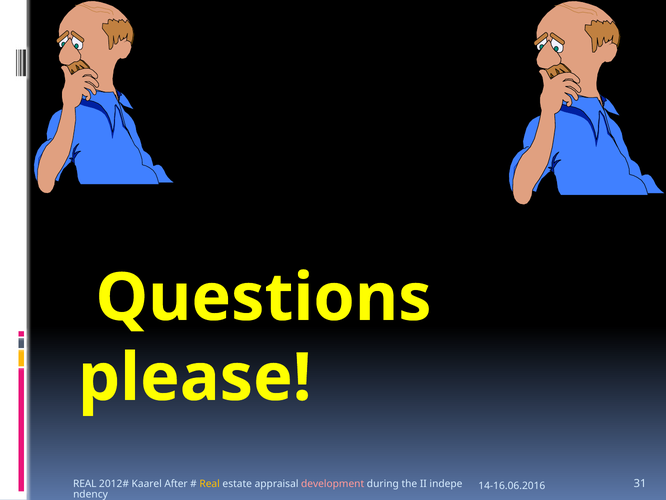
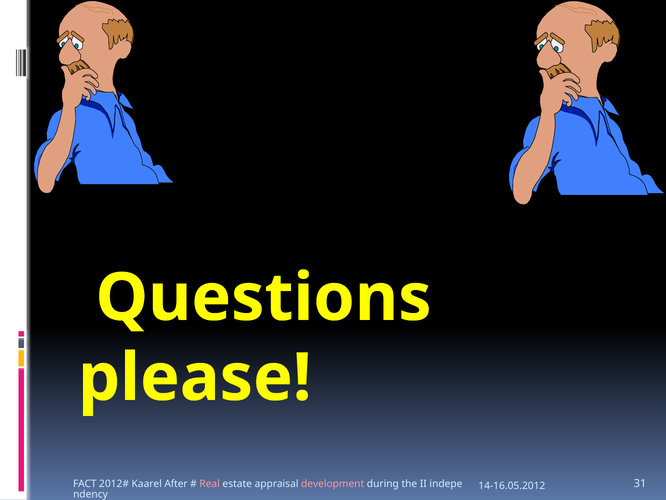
REAL at (85, 484): REAL -> FACT
Real at (210, 484) colour: yellow -> pink
14-16.06.2016: 14-16.06.2016 -> 14-16.05.2012
